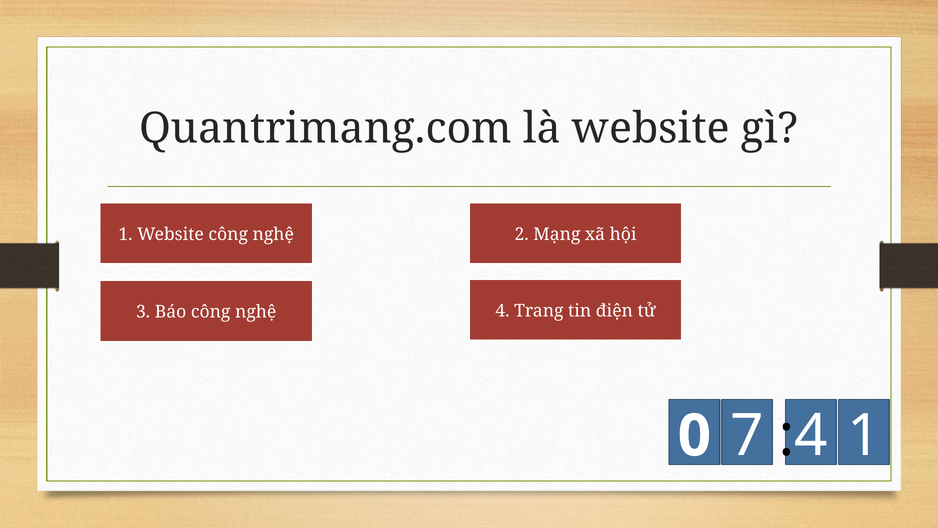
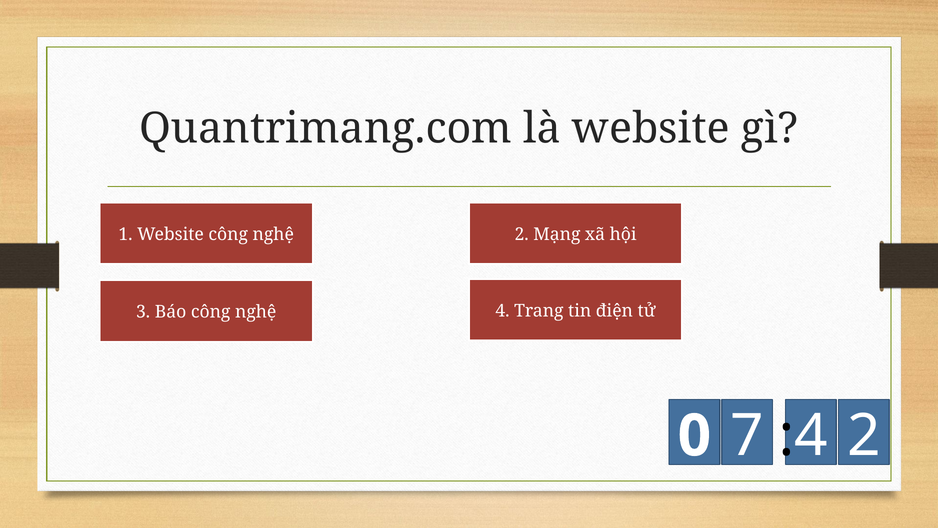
7 1: 1 -> 2
